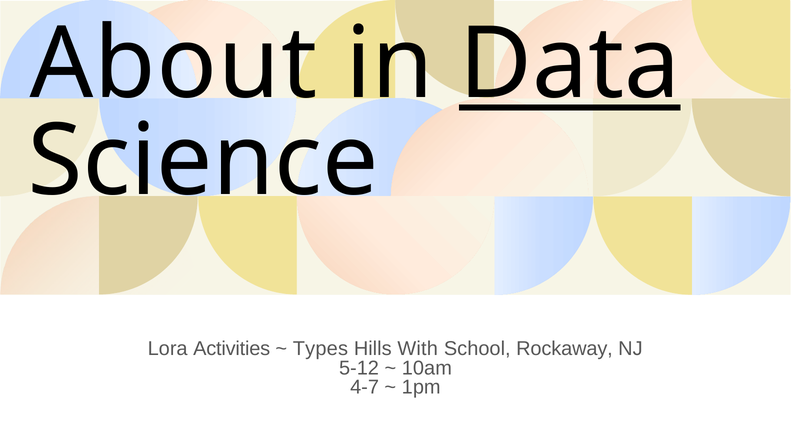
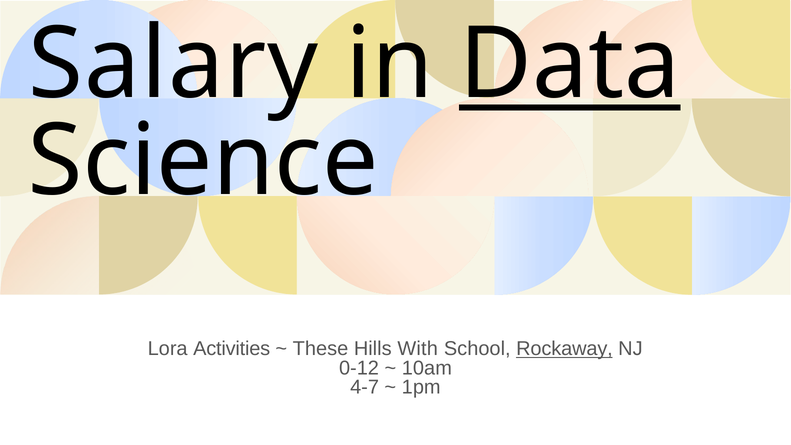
About: About -> Salary
Types: Types -> These
Rockaway underline: none -> present
5-12: 5-12 -> 0-12
